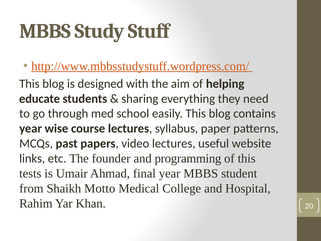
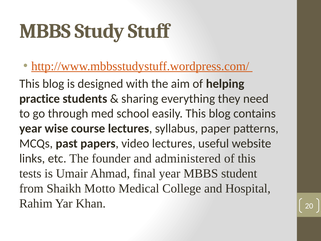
educate: educate -> practice
programming: programming -> administered
